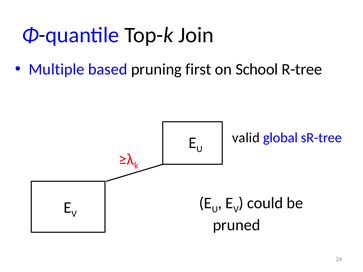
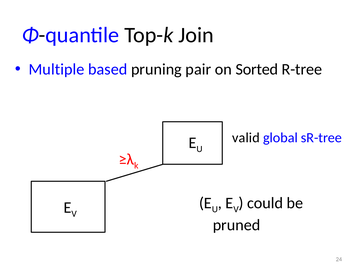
first: first -> pair
School: School -> Sorted
